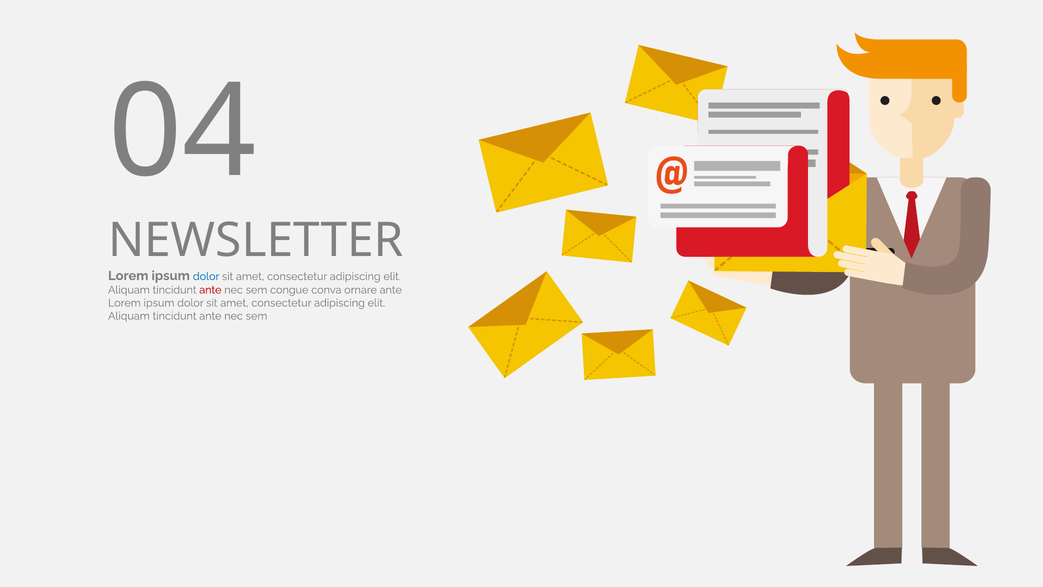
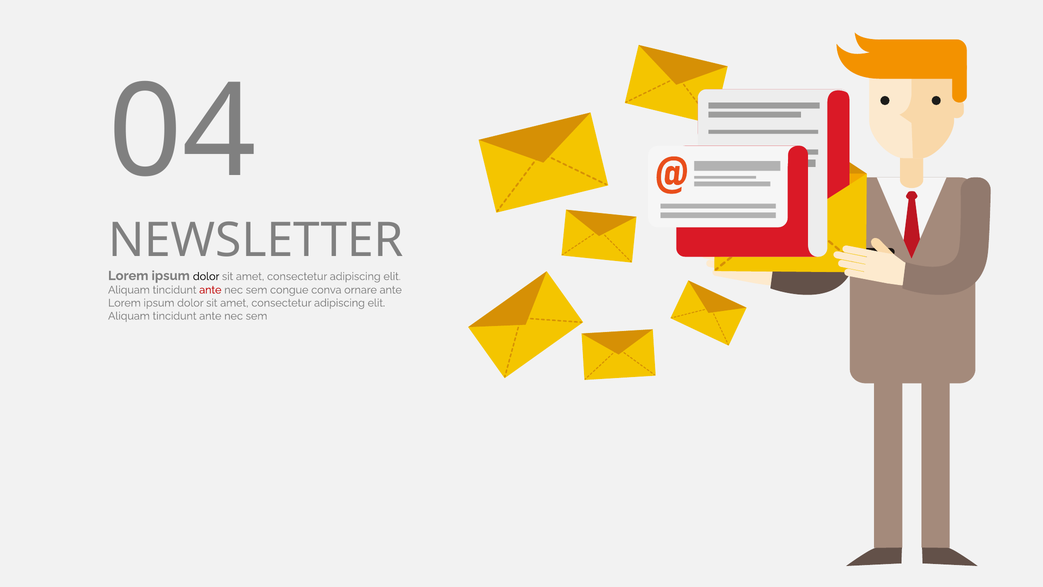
dolor at (206, 276) colour: blue -> black
